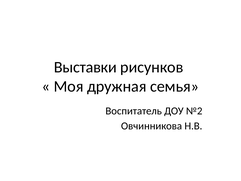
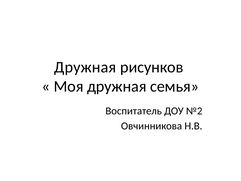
Выставки at (85, 67): Выставки -> Дружная
